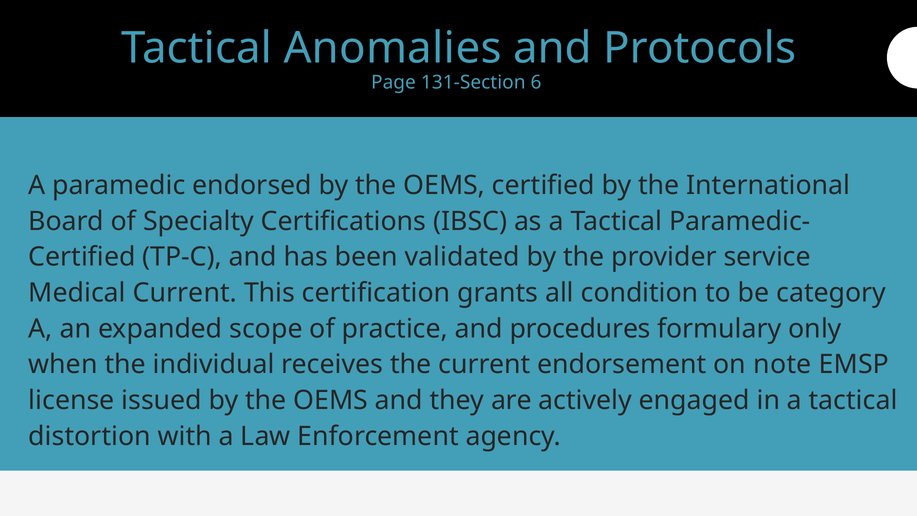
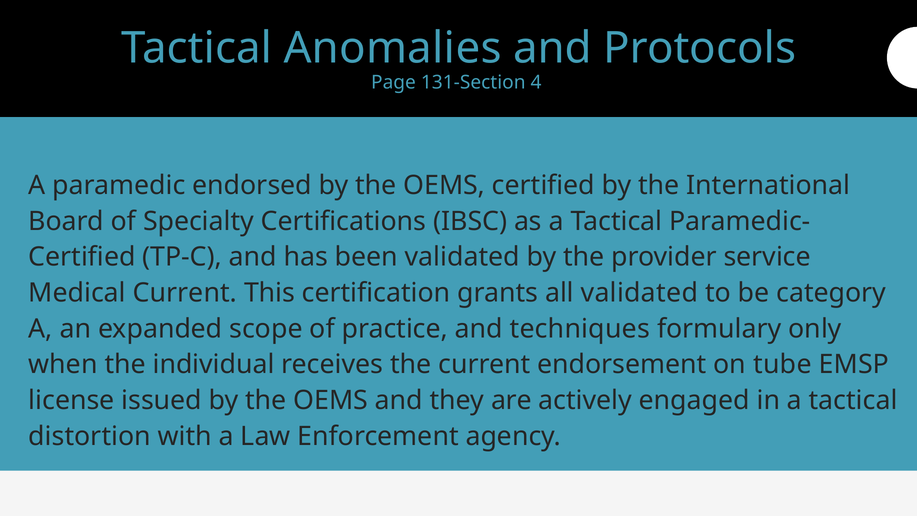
6: 6 -> 4
all condition: condition -> validated
procedures: procedures -> techniques
note: note -> tube
